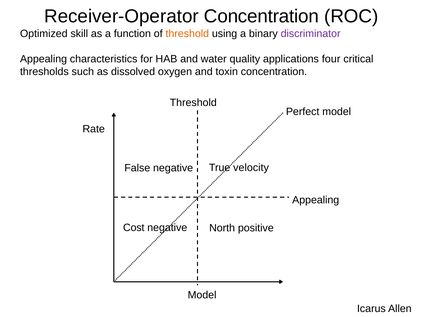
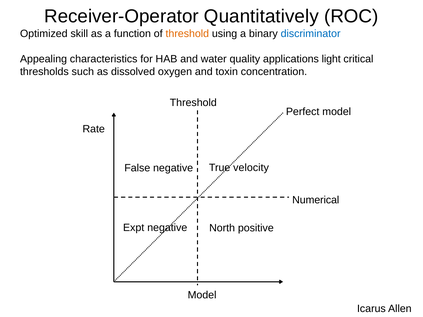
Receiver-Operator Concentration: Concentration -> Quantitatively
discriminator colour: purple -> blue
four: four -> light
Appealing at (316, 200): Appealing -> Numerical
Cost: Cost -> Expt
